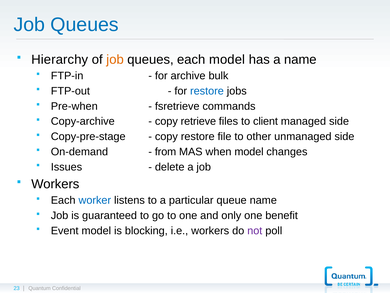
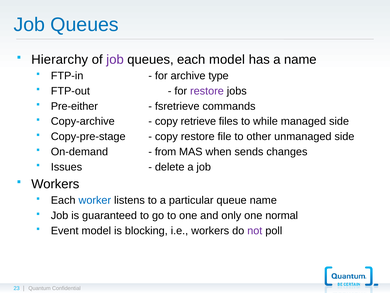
job at (115, 59) colour: orange -> purple
bulk: bulk -> type
restore at (207, 91) colour: blue -> purple
Pre-when: Pre-when -> Pre-either
client: client -> while
when model: model -> sends
benefit: benefit -> normal
